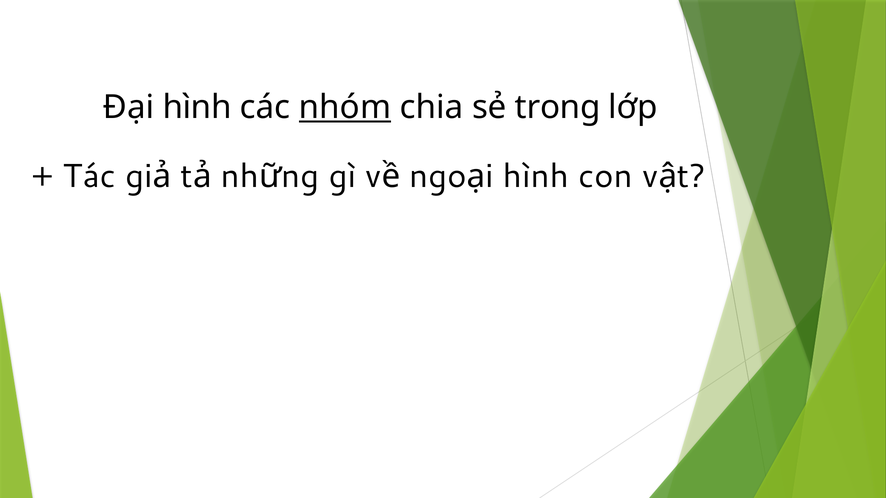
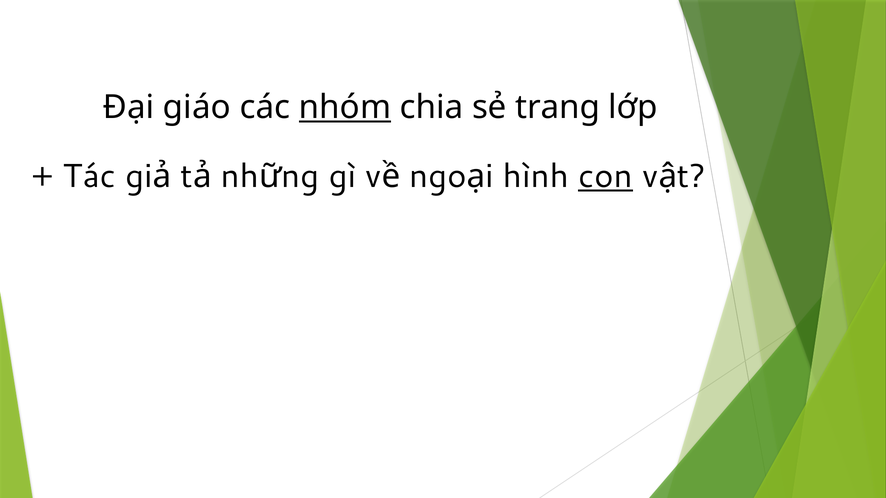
Đại hình: hình -> giáo
trong: trong -> trang
con underline: none -> present
